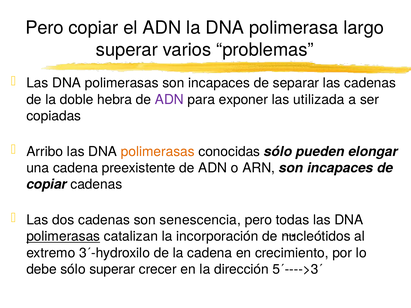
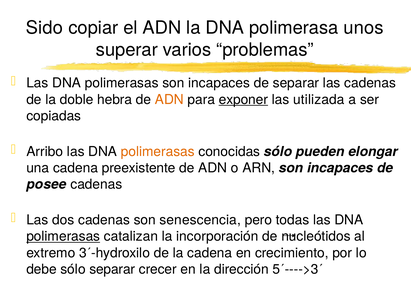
Pero at (45, 28): Pero -> Sido
largo: largo -> unos
ADN at (169, 100) colour: purple -> orange
exponer underline: none -> present
copiar at (47, 185): copiar -> posee
sólo superar: superar -> separar
